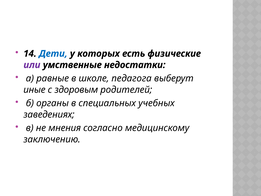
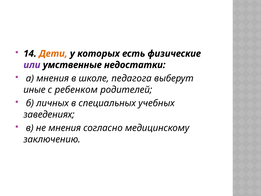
Дети colour: blue -> orange
а равные: равные -> мнения
здоровым: здоровым -> ребенком
органы: органы -> личных
